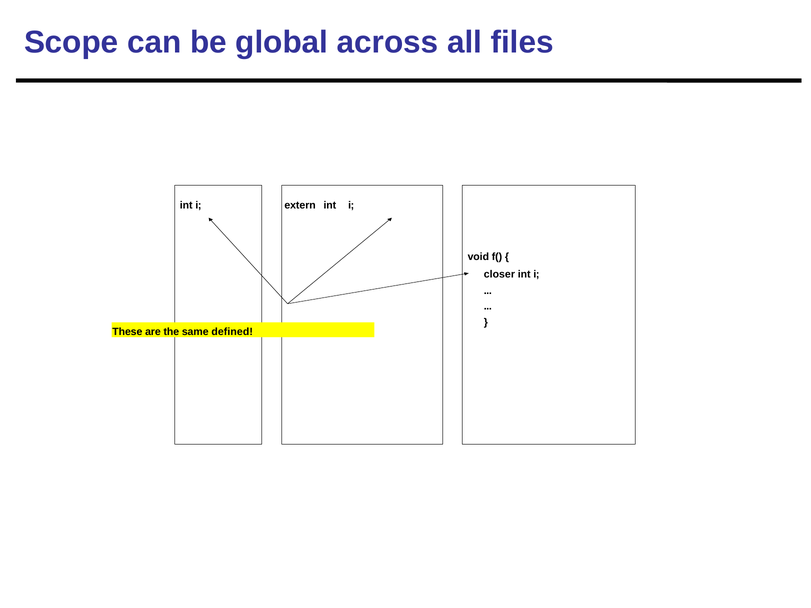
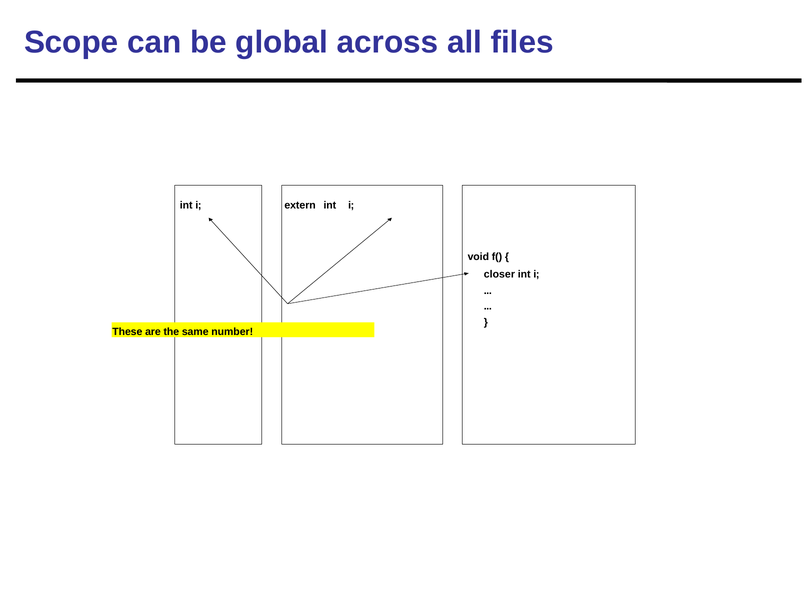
defined: defined -> number
